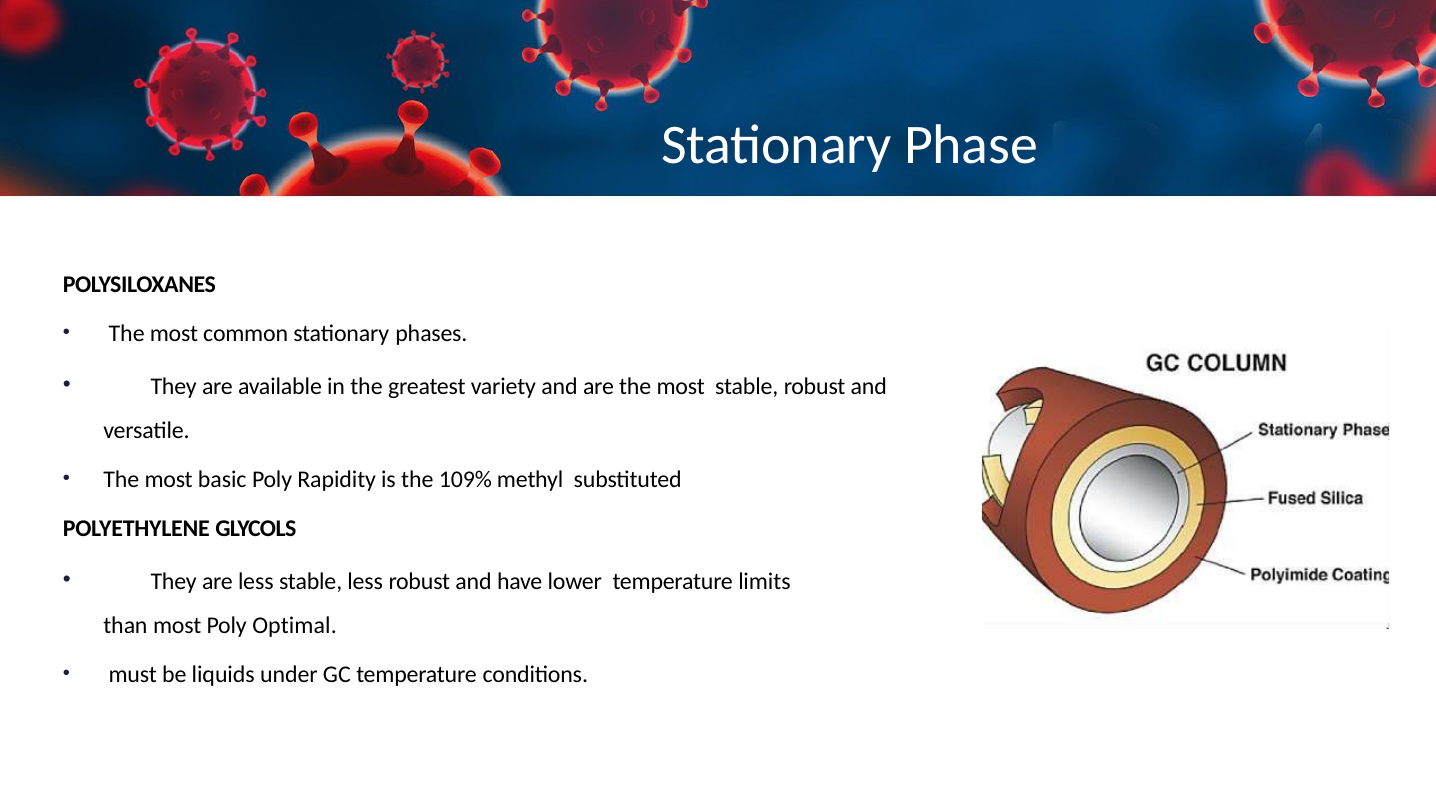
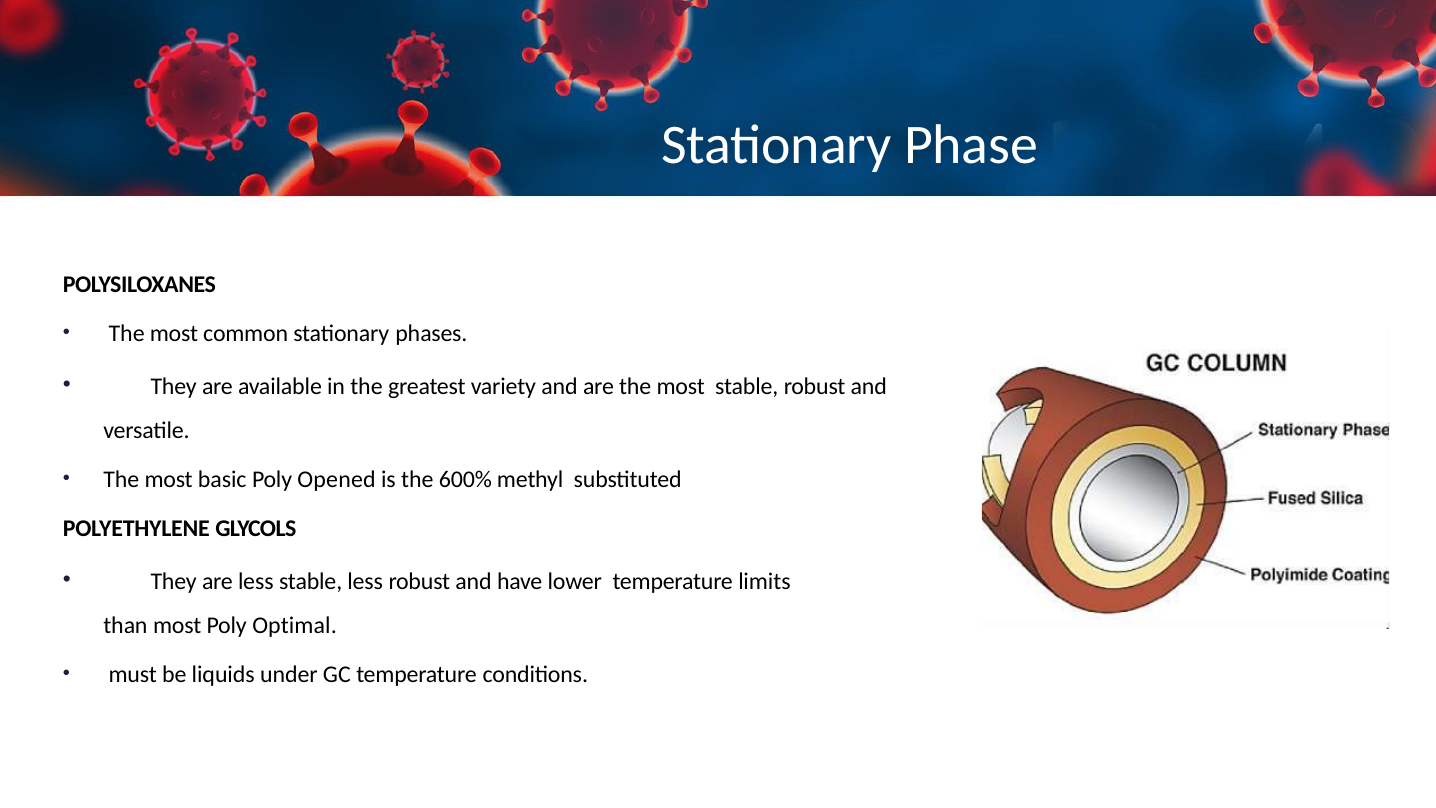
Rapidity: Rapidity -> Opened
109%: 109% -> 600%
